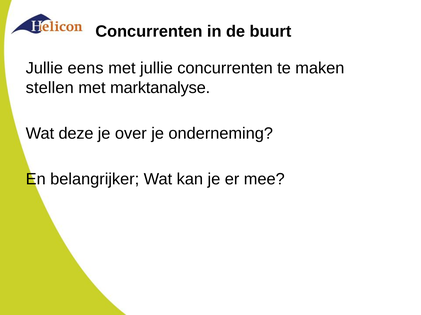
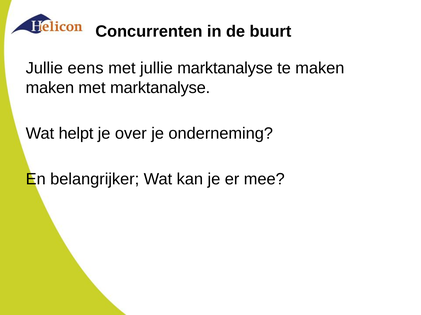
jullie concurrenten: concurrenten -> marktanalyse
stellen at (50, 88): stellen -> maken
deze: deze -> helpt
